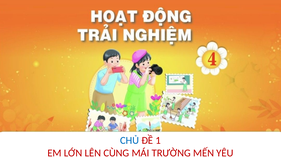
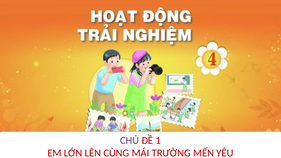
CHỦ colour: blue -> purple
